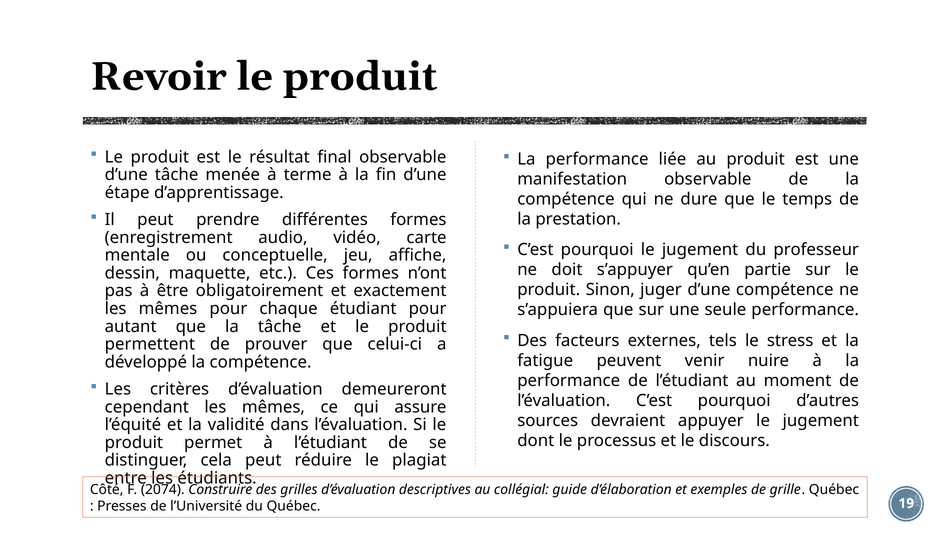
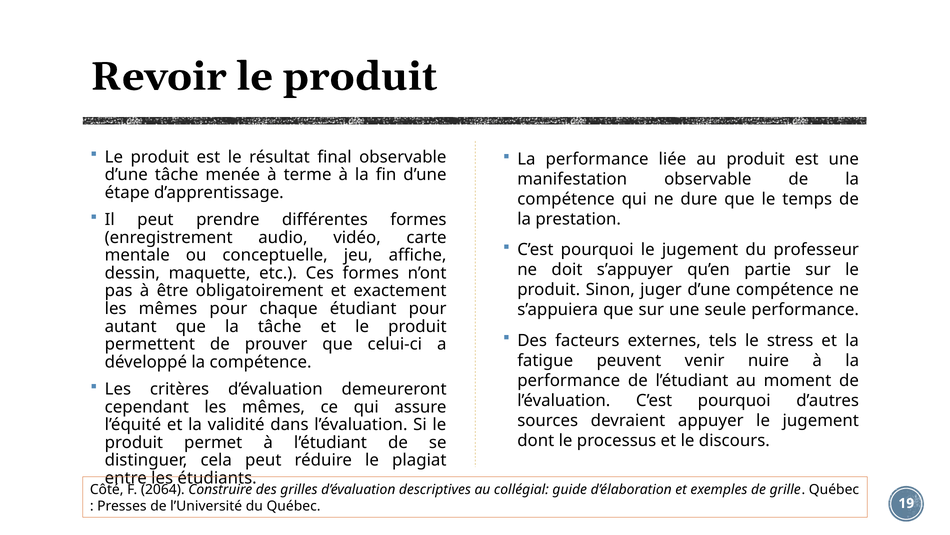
2074: 2074 -> 2064
